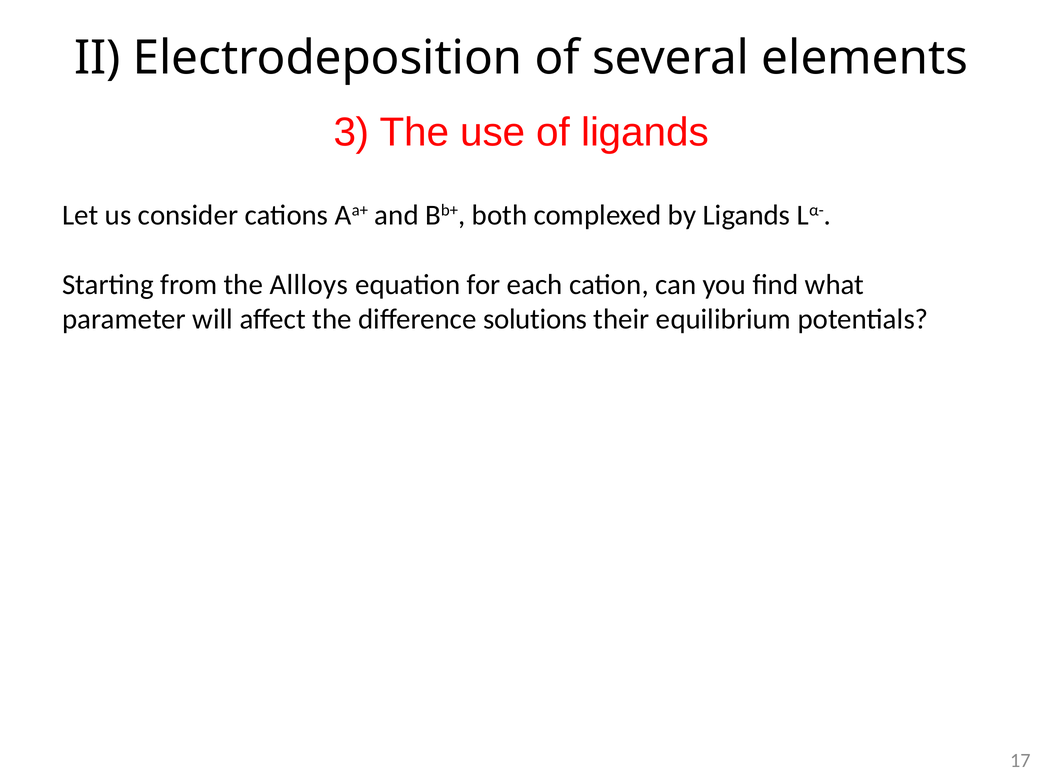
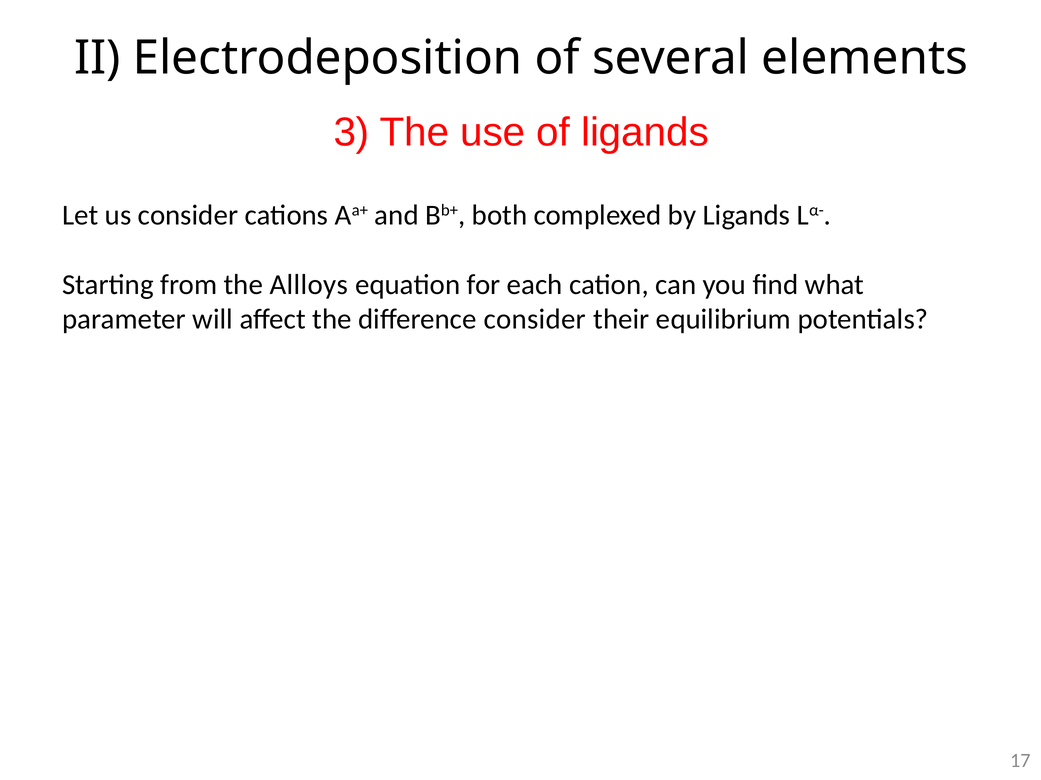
difference solutions: solutions -> consider
